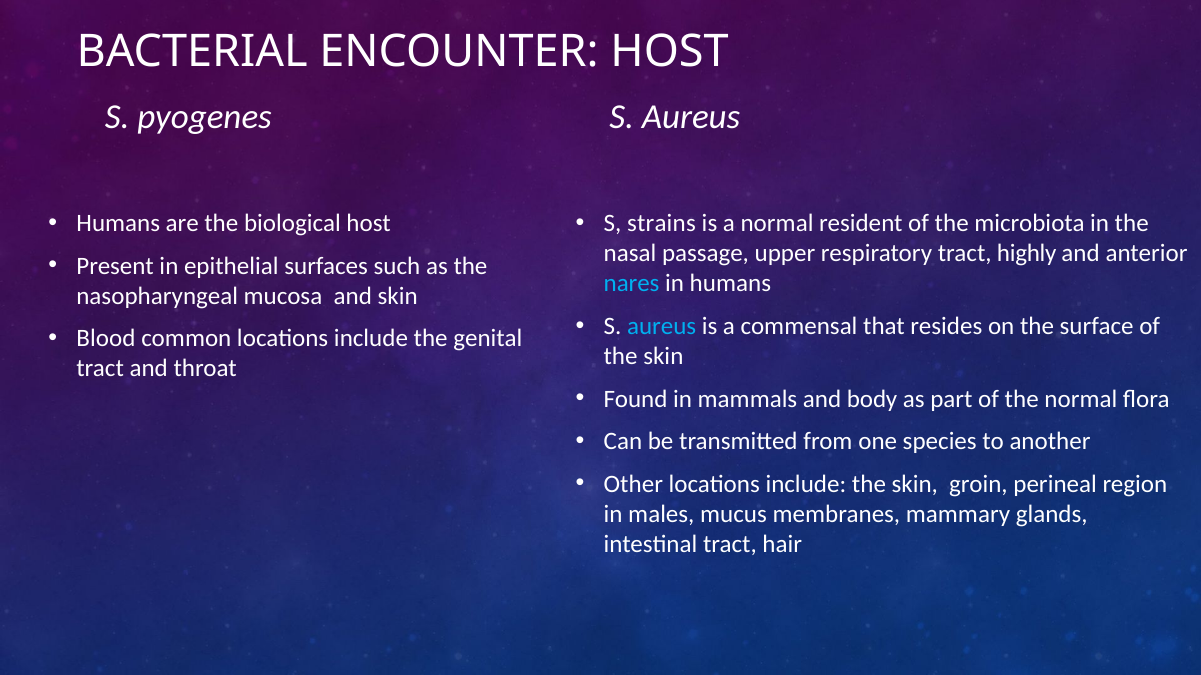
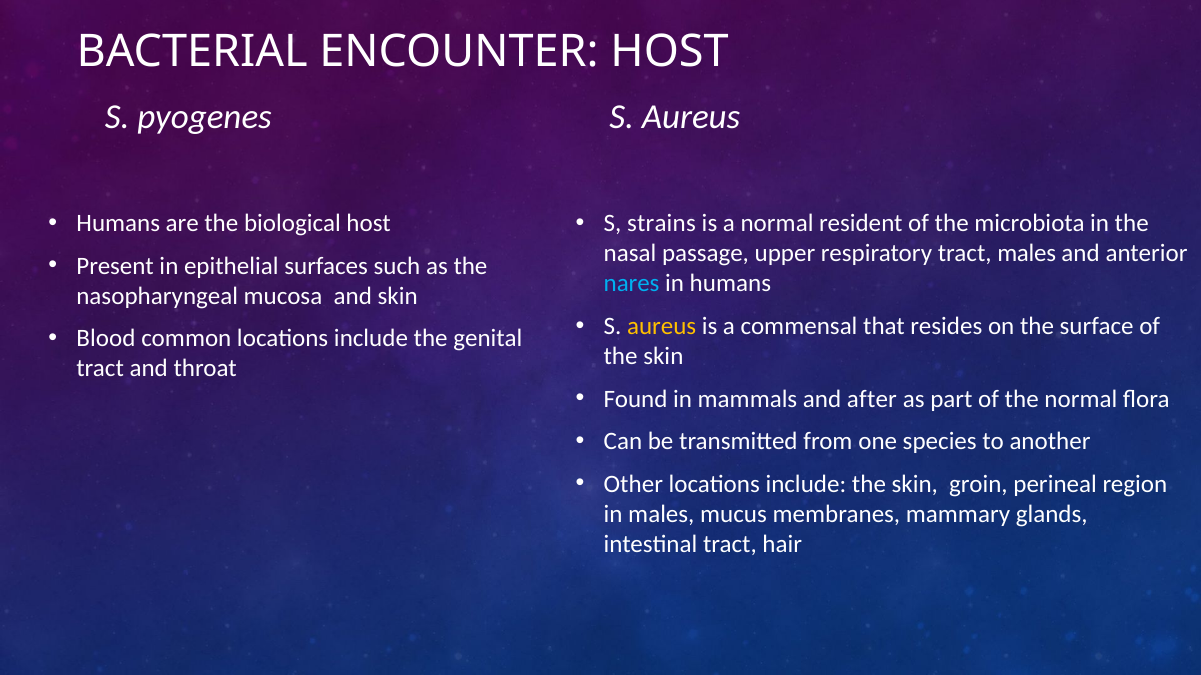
tract highly: highly -> males
aureus at (662, 326) colour: light blue -> yellow
body: body -> after
